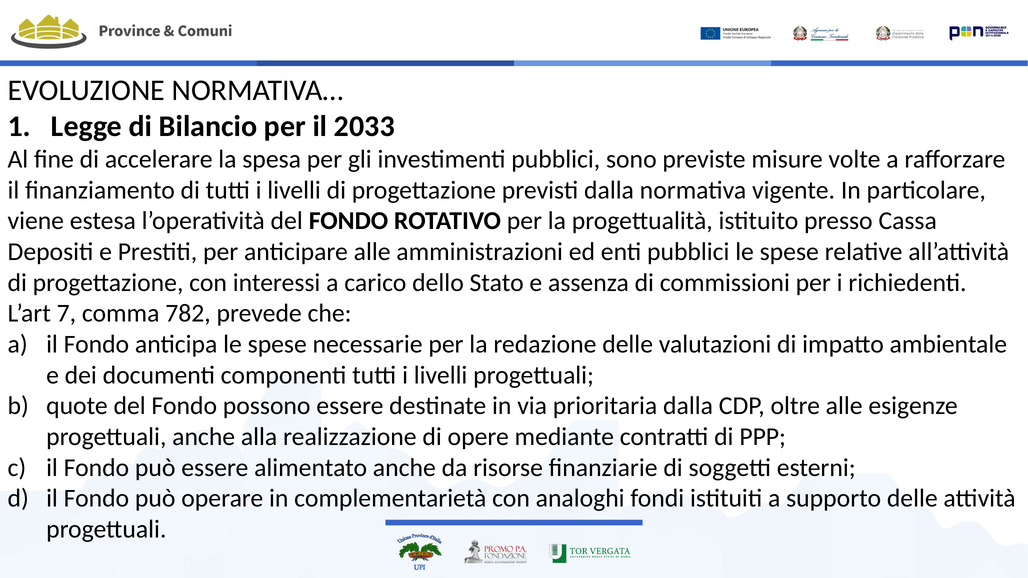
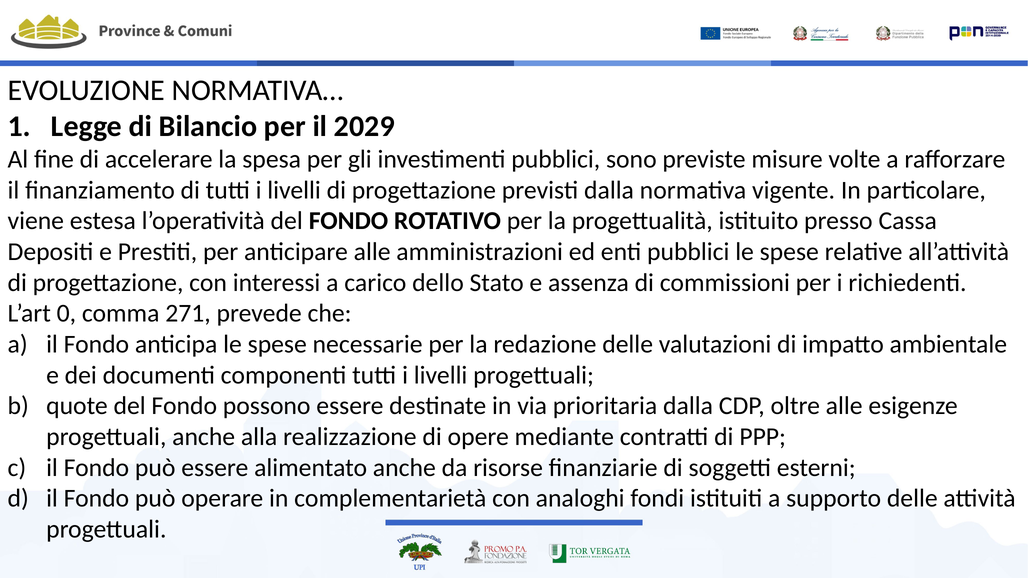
2033: 2033 -> 2029
7: 7 -> 0
782: 782 -> 271
